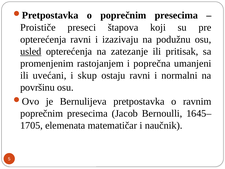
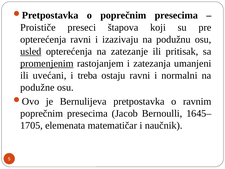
promenjenim underline: none -> present
poprečna: poprečna -> zatezanja
skup: skup -> treba
površinu: površinu -> podužne
